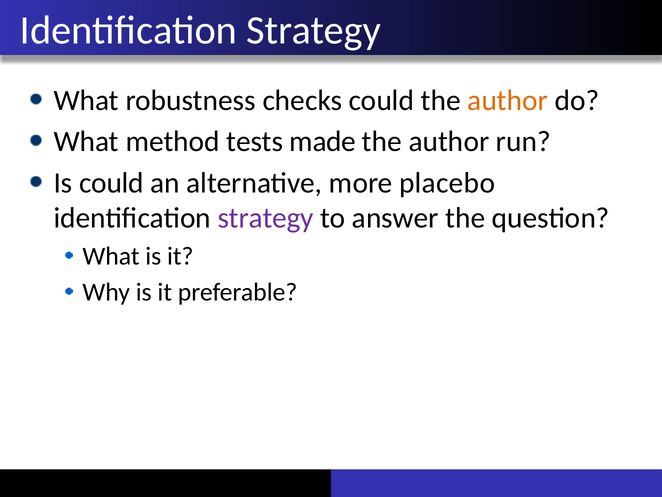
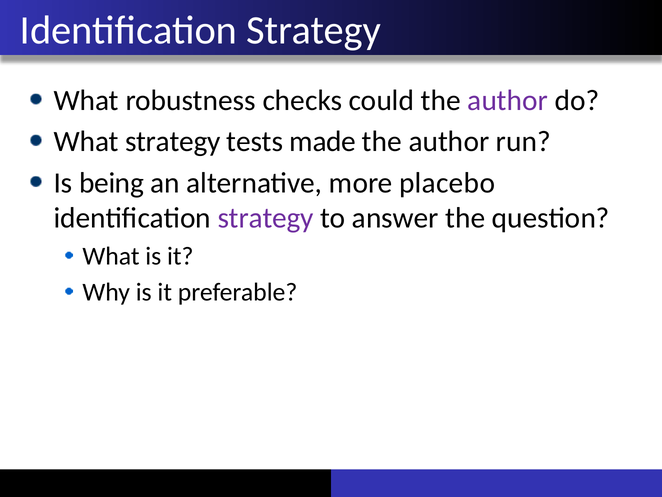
author at (508, 100) colour: orange -> purple
What method: method -> strategy
Is could: could -> being
